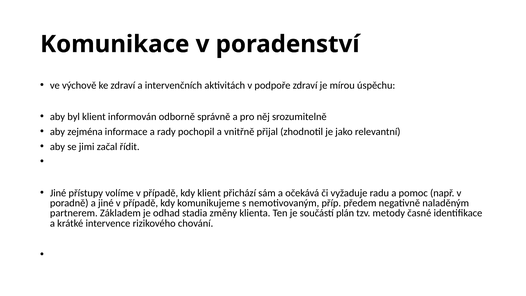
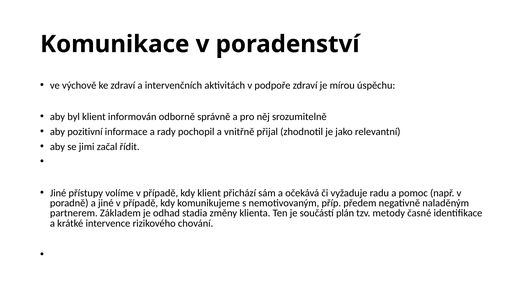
zejména: zejména -> pozitivní
